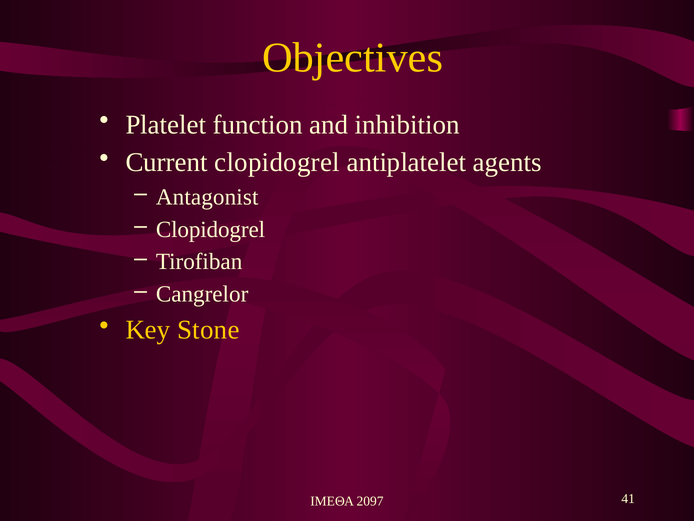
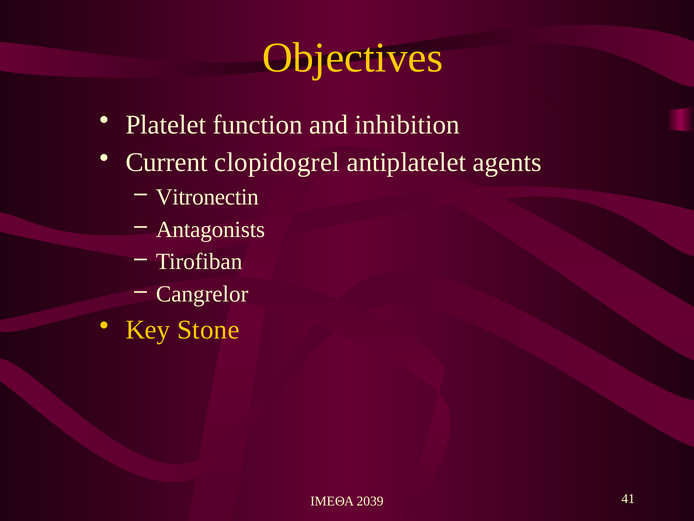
Antagonist: Antagonist -> Vitronectin
Clopidogrel at (210, 229): Clopidogrel -> Antagonists
2097: 2097 -> 2039
